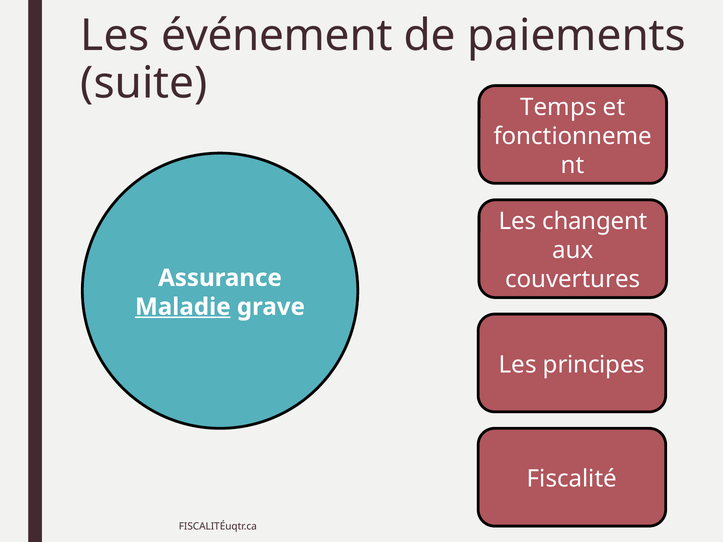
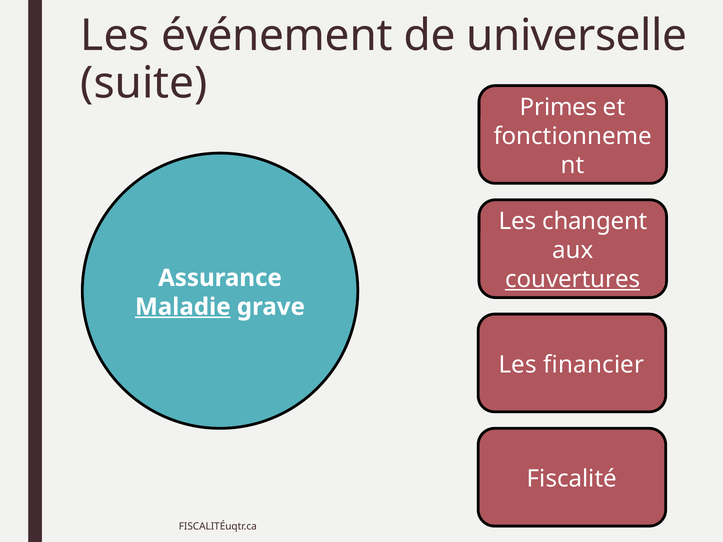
paiements: paiements -> universelle
Temps: Temps -> Primes
couvertures underline: none -> present
principes: principes -> financier
